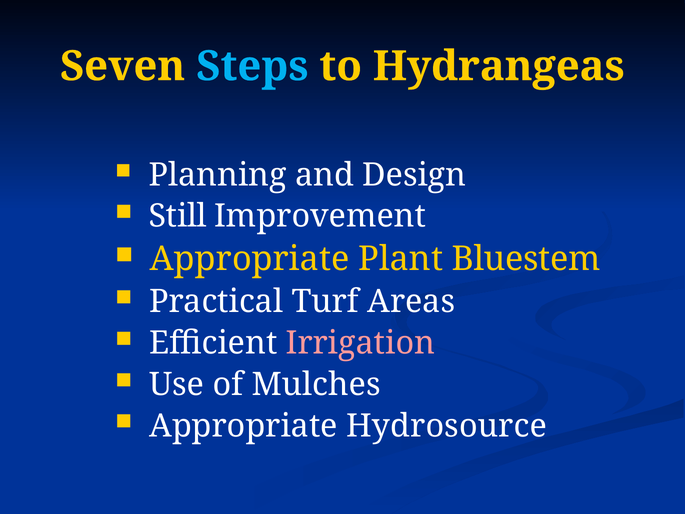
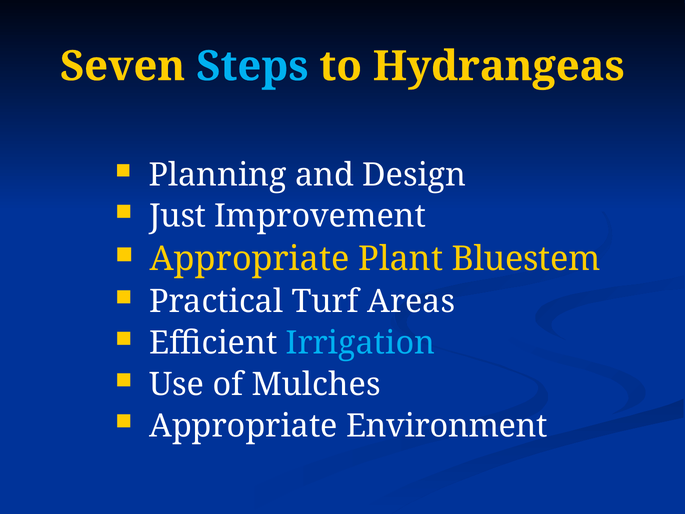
Still: Still -> Just
Irrigation colour: pink -> light blue
Hydrosource: Hydrosource -> Environment
